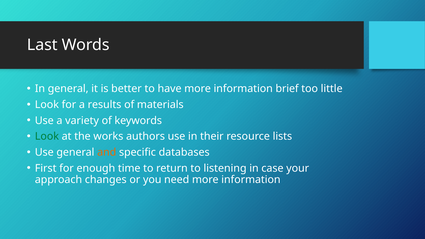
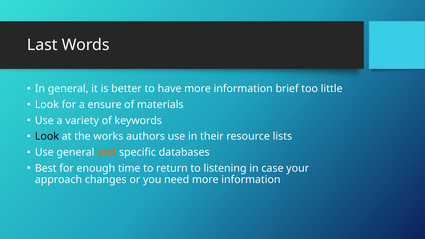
results: results -> ensure
Look at (47, 136) colour: green -> black
First: First -> Best
